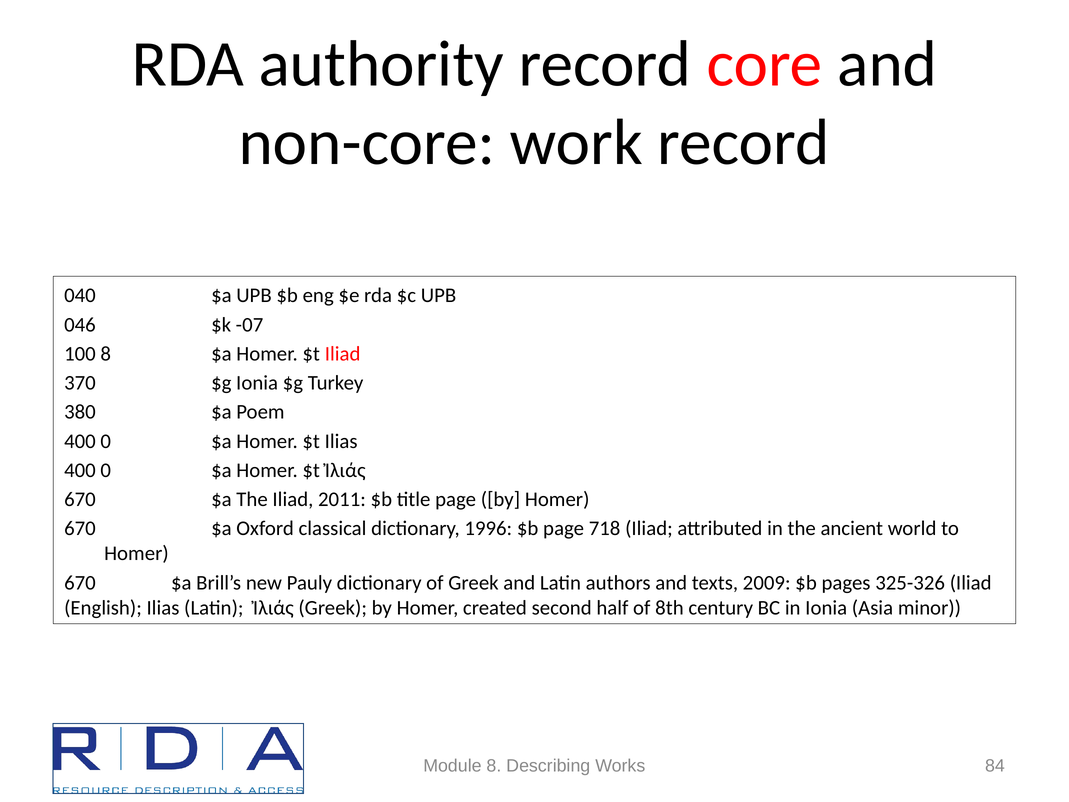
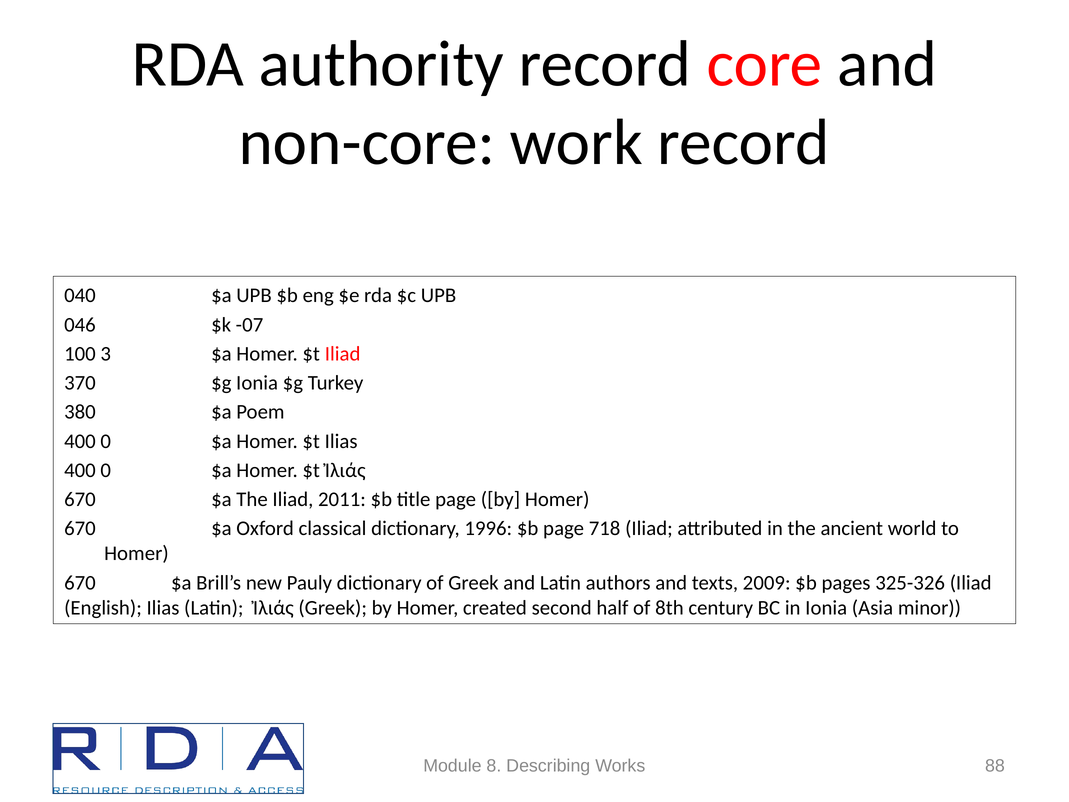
100 8: 8 -> 3
84: 84 -> 88
